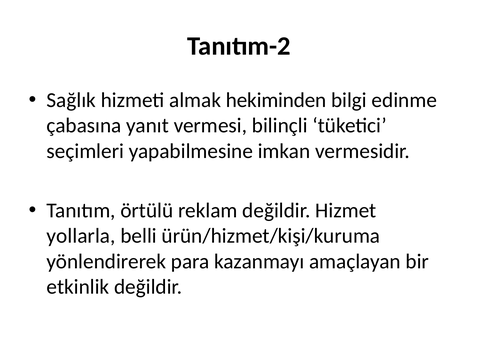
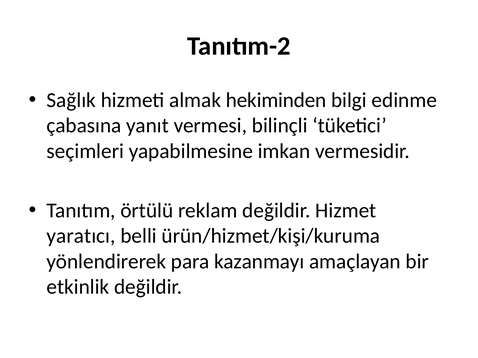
yollarla: yollarla -> yaratıcı
